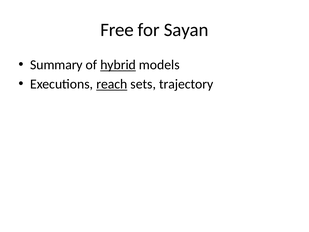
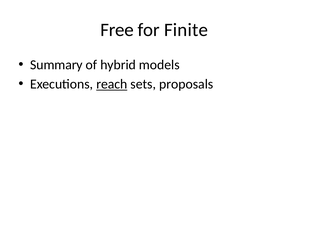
Sayan: Sayan -> Finite
hybrid underline: present -> none
trajectory: trajectory -> proposals
